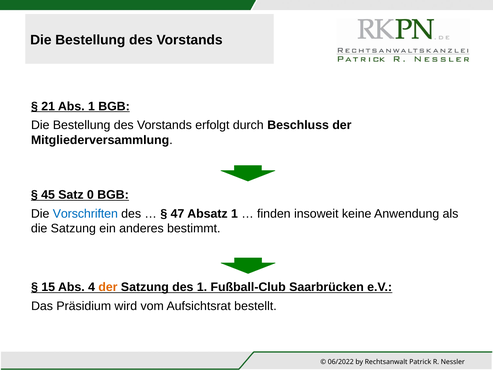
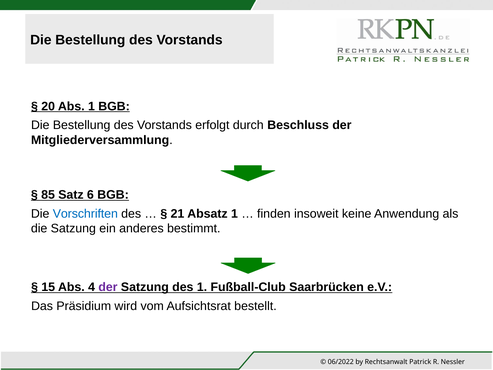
21: 21 -> 20
45: 45 -> 85
0: 0 -> 6
47: 47 -> 21
der at (108, 287) colour: orange -> purple
